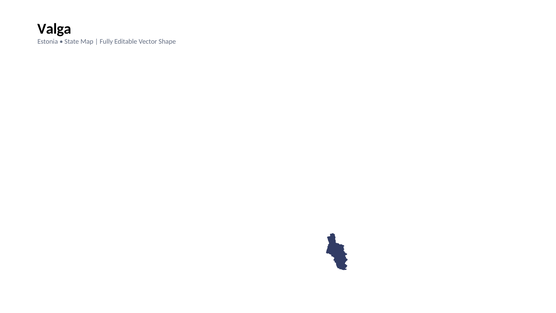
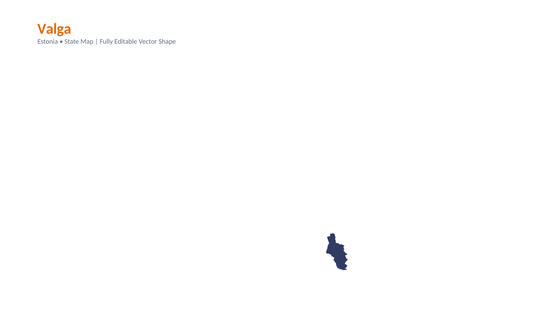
Valga colour: black -> orange
